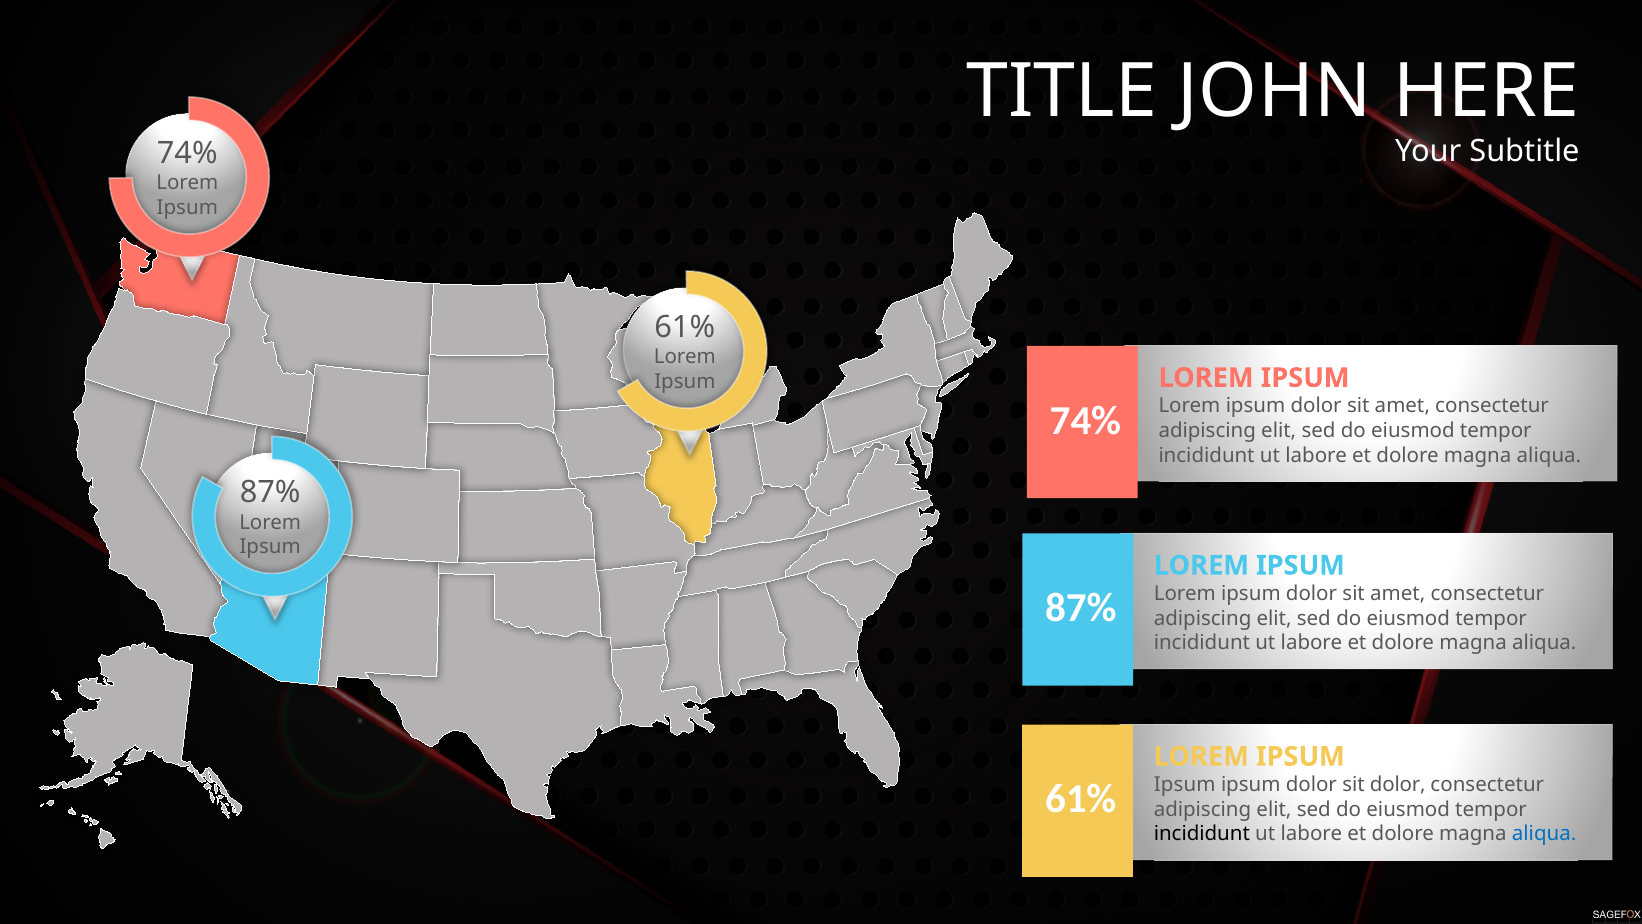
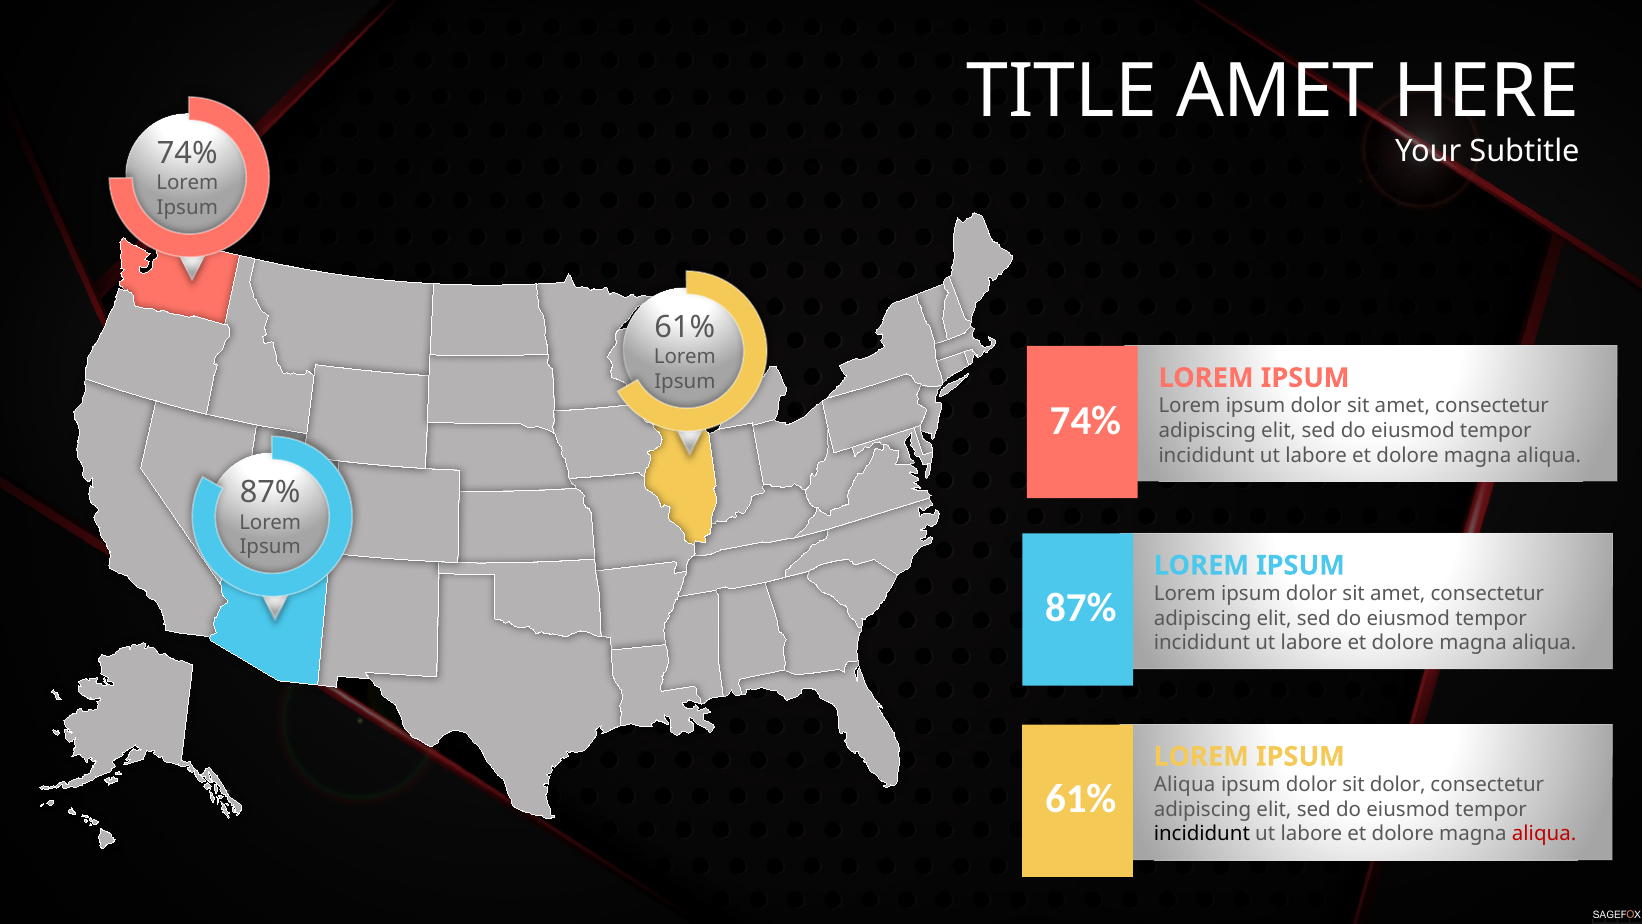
TITLE JOHN: JOHN -> AMET
Ipsum at (1185, 785): Ipsum -> Aliqua
aliqua at (1544, 834) colour: blue -> red
